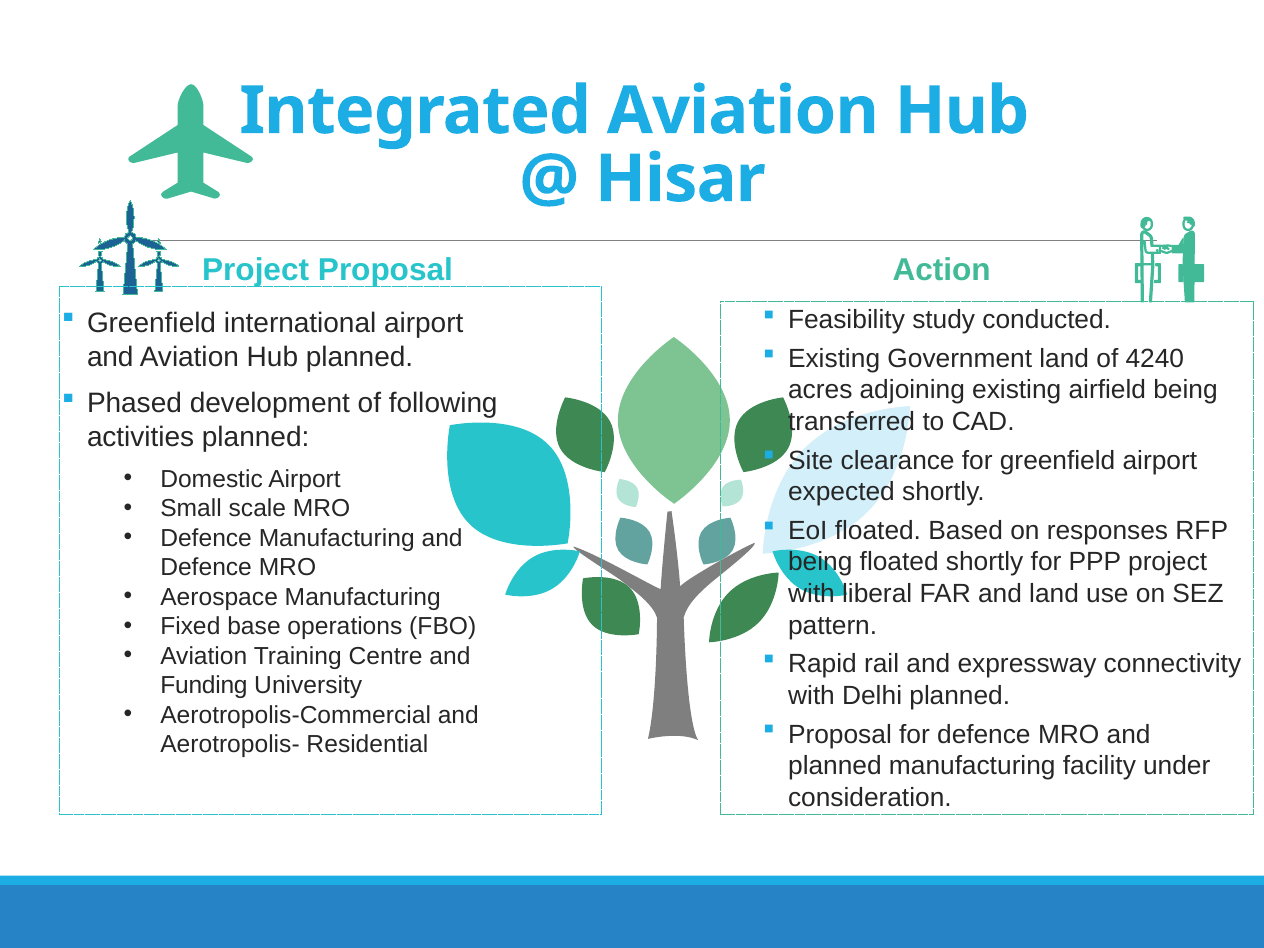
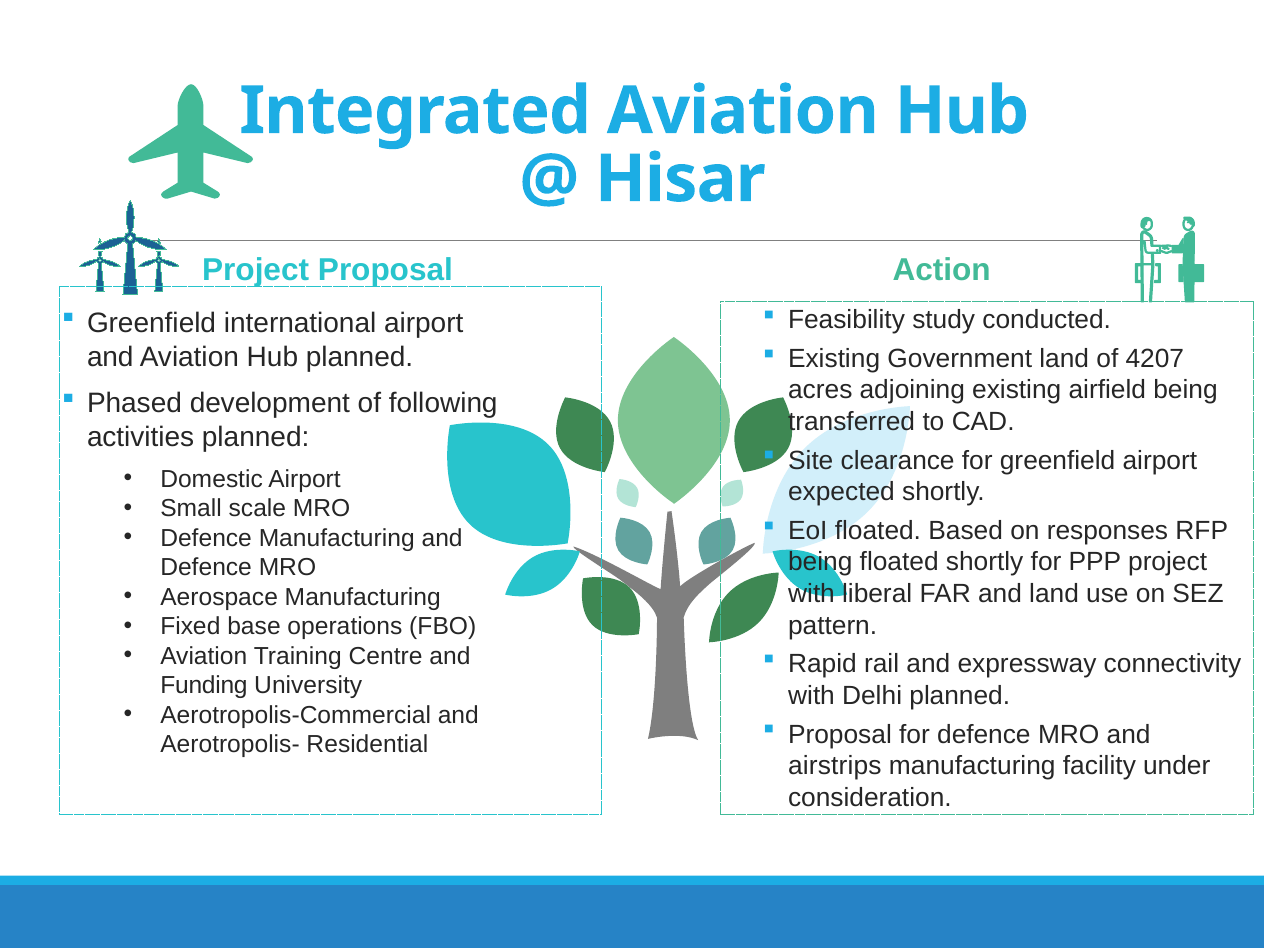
4240: 4240 -> 4207
planned at (835, 766): planned -> airstrips
